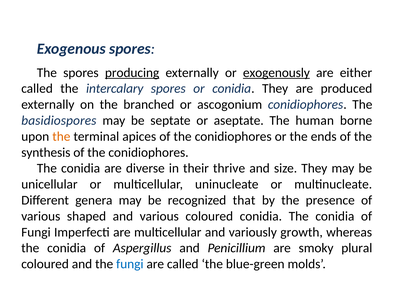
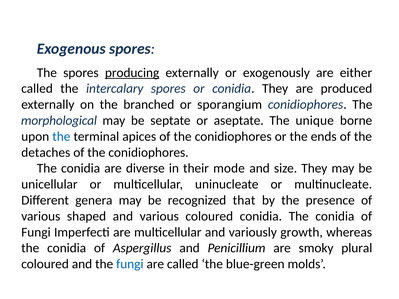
exogenously underline: present -> none
ascogonium: ascogonium -> sporangium
basidiospores: basidiospores -> morphological
human: human -> unique
the at (61, 137) colour: orange -> blue
synthesis: synthesis -> detaches
thrive: thrive -> mode
